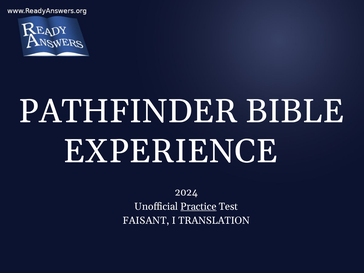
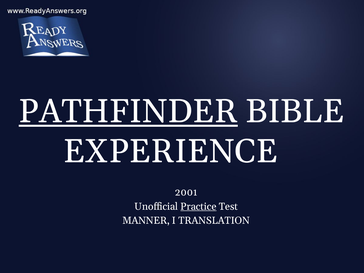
PATHFINDER underline: none -> present
2024: 2024 -> 2001
FAISANT: FAISANT -> MANNER
